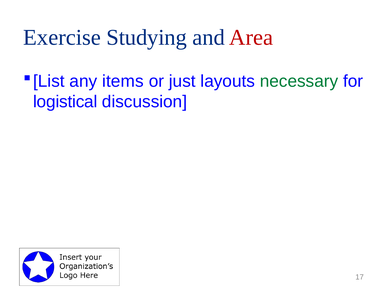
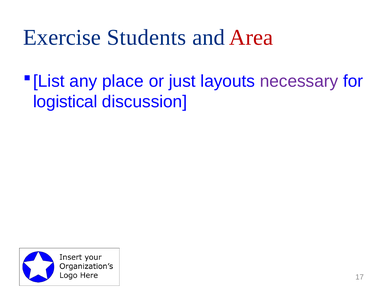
Studying: Studying -> Students
items: items -> place
necessary colour: green -> purple
